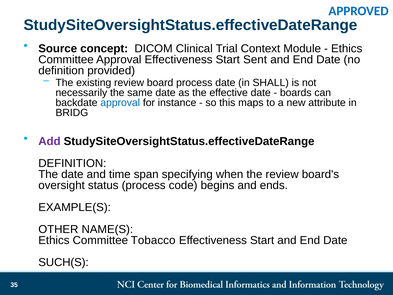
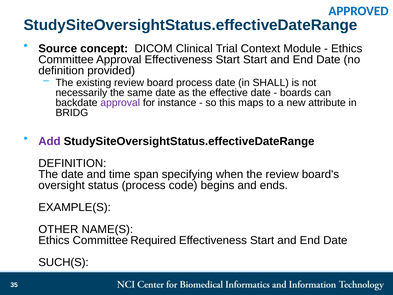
Start Sent: Sent -> Start
approval at (120, 103) colour: blue -> purple
Tobacco: Tobacco -> Required
